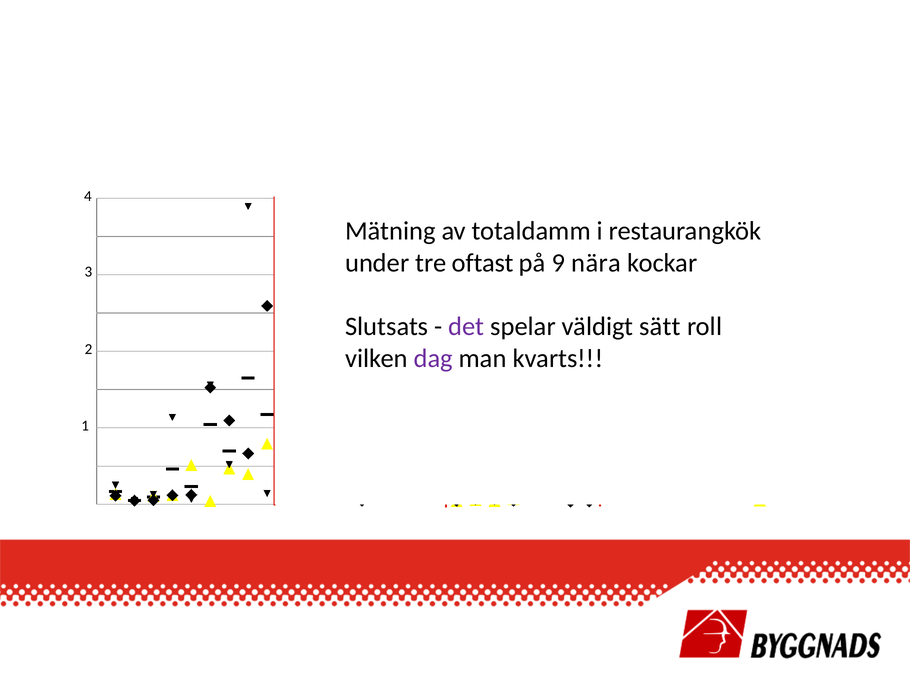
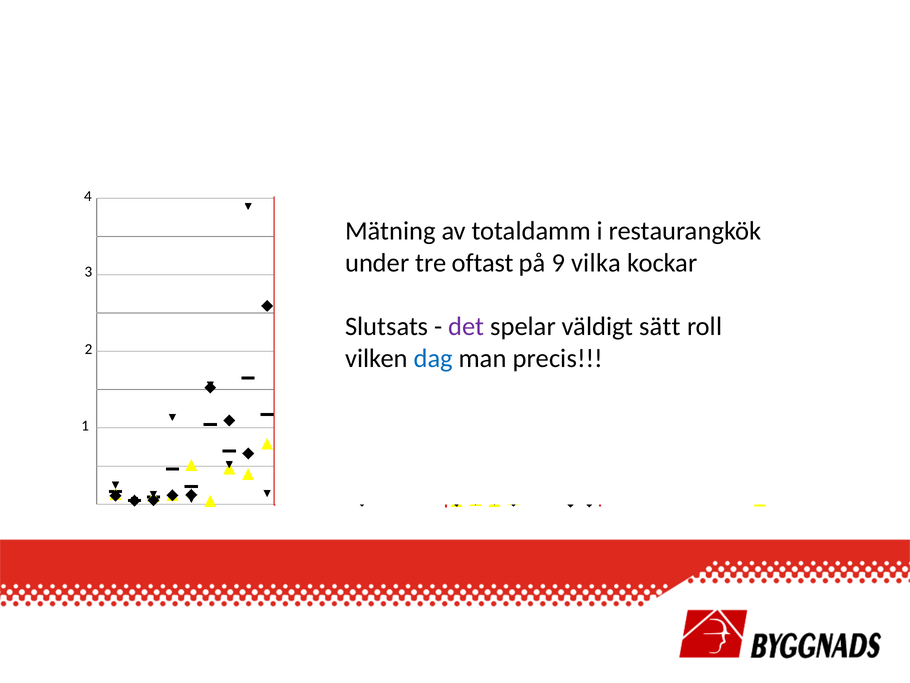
nära: nära -> vilka
dag colour: purple -> blue
kvarts: kvarts -> precis
